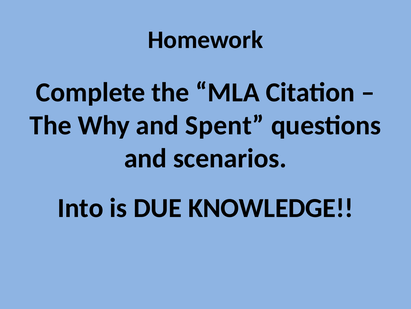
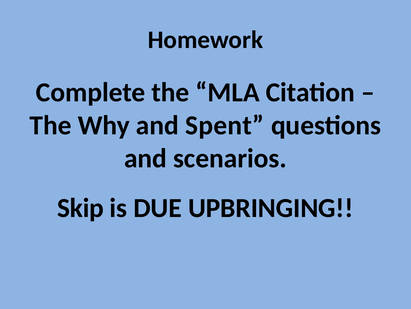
Into: Into -> Skip
KNOWLEDGE: KNOWLEDGE -> UPBRINGING
